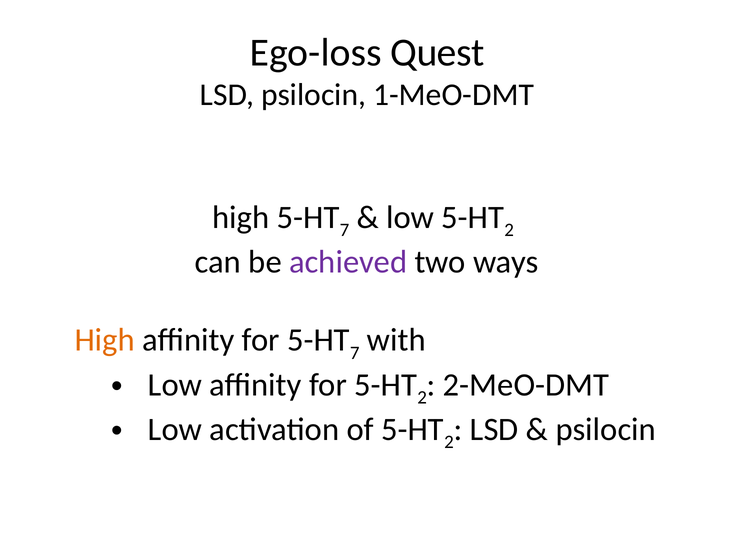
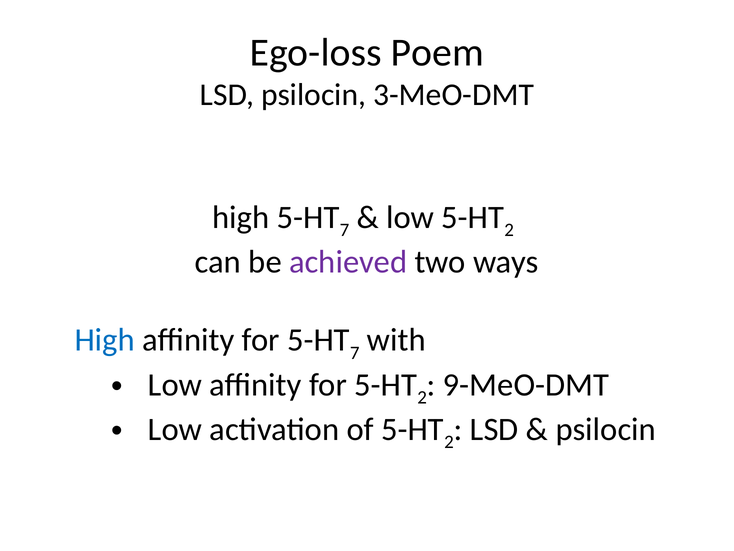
Quest: Quest -> Poem
1-MeO-DMT: 1-MeO-DMT -> 3-MeO-DMT
High at (105, 340) colour: orange -> blue
2-MeO-DMT: 2-MeO-DMT -> 9-MeO-DMT
